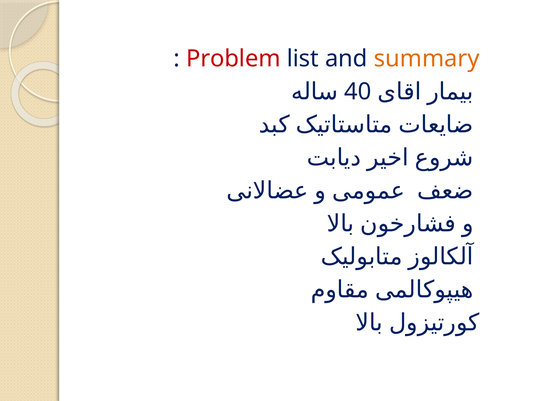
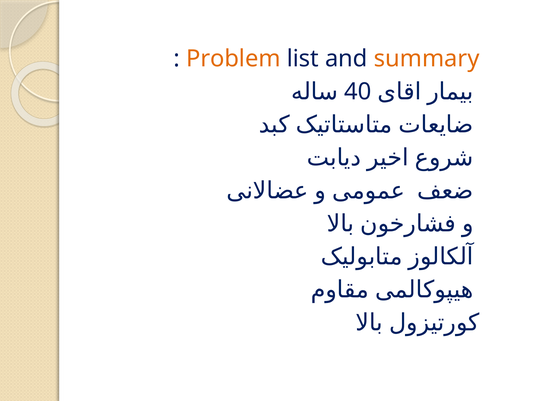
Problem colour: red -> orange
